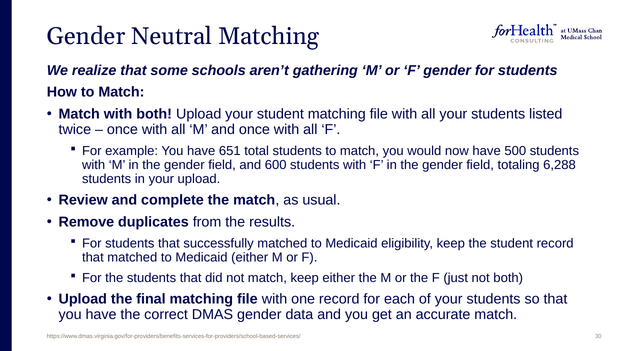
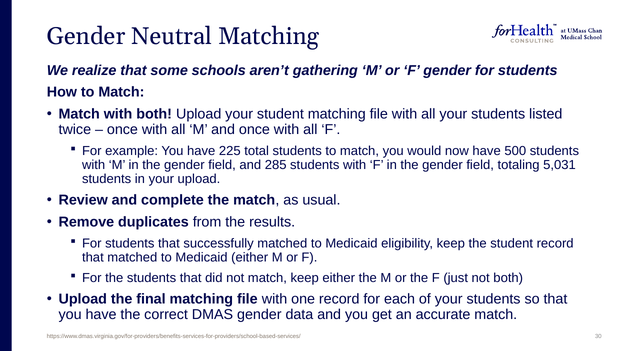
651: 651 -> 225
600: 600 -> 285
6,288: 6,288 -> 5,031
